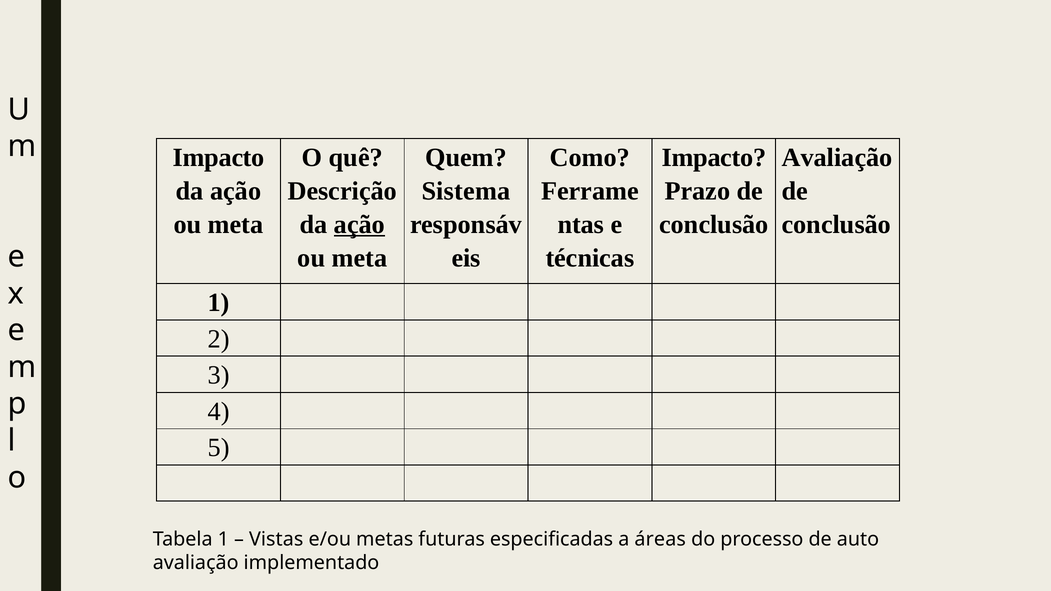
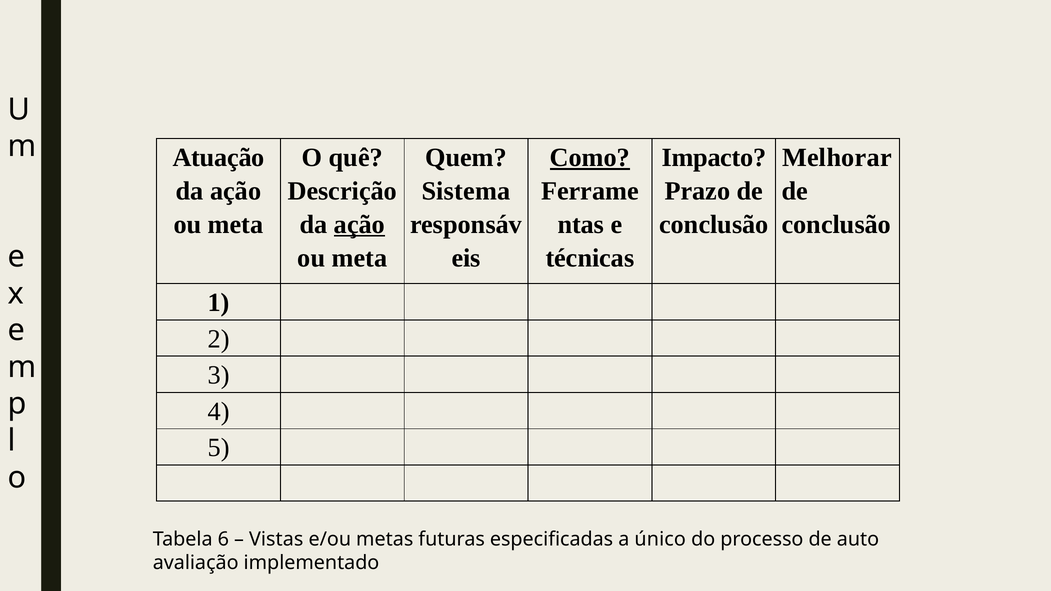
Impacto at (219, 158): Impacto -> Atuação
Como underline: none -> present
Avaliação at (837, 158): Avaliação -> Melhorar
Tabela 1: 1 -> 6
áreas: áreas -> único
